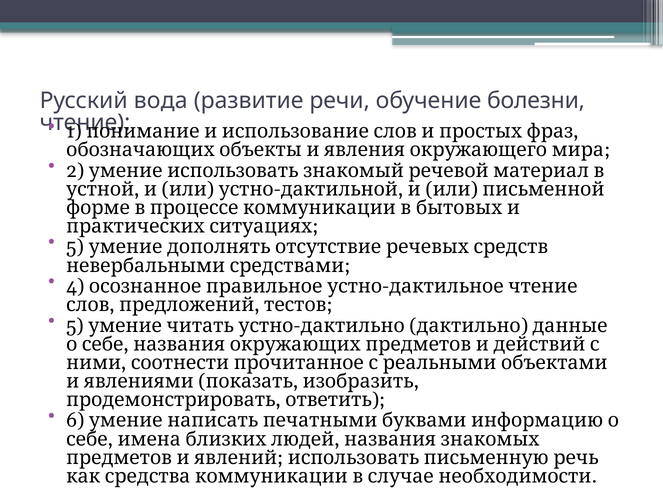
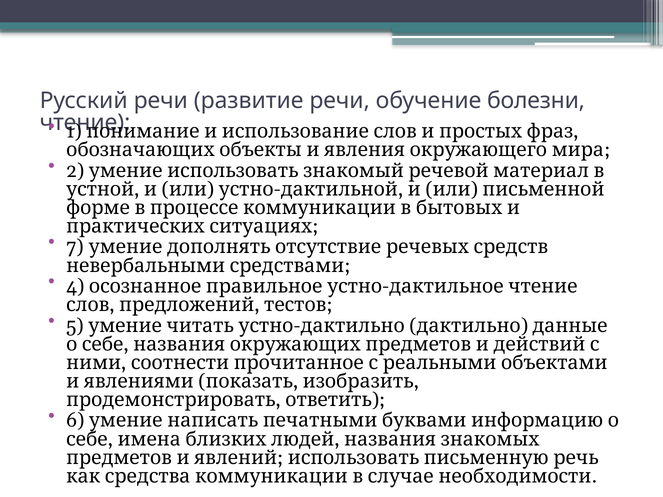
Русский вода: вода -> речи
5 at (75, 247): 5 -> 7
